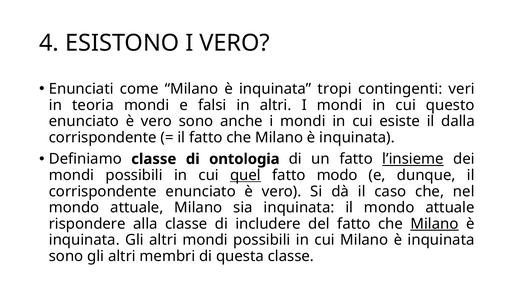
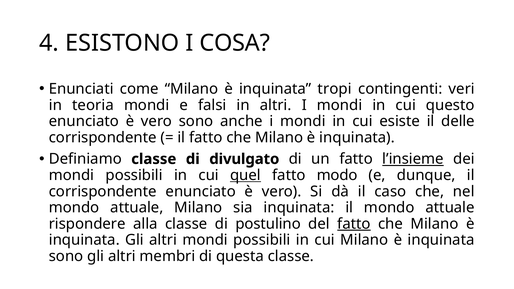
I VERO: VERO -> COSA
dalla: dalla -> delle
ontologia: ontologia -> divulgato
includere: includere -> postulino
fatto at (354, 224) underline: none -> present
Milano at (435, 224) underline: present -> none
